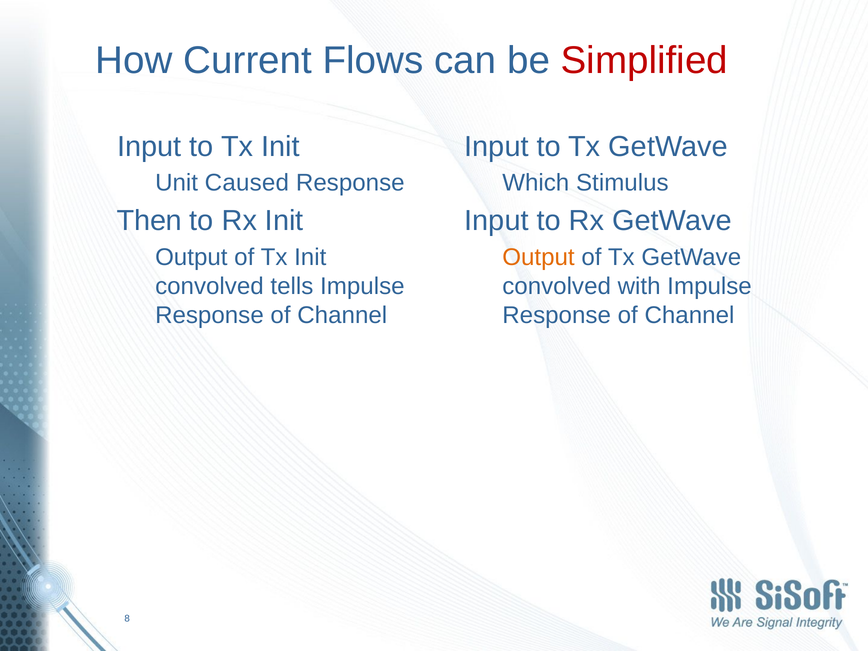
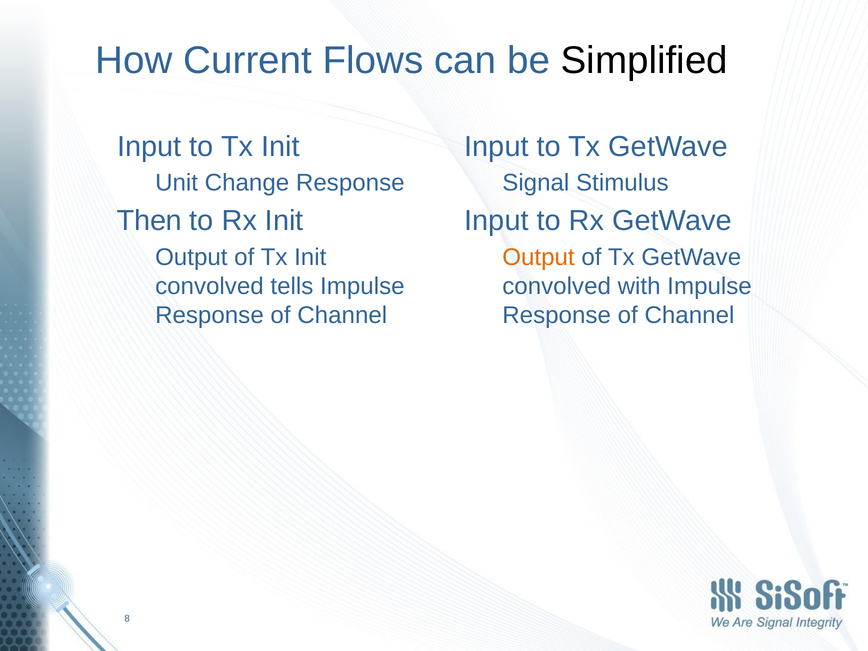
Simplified colour: red -> black
Caused: Caused -> Change
Which: Which -> Signal
